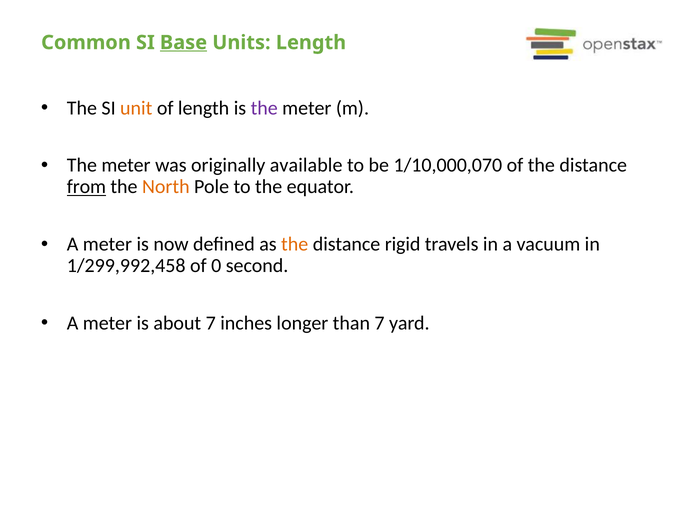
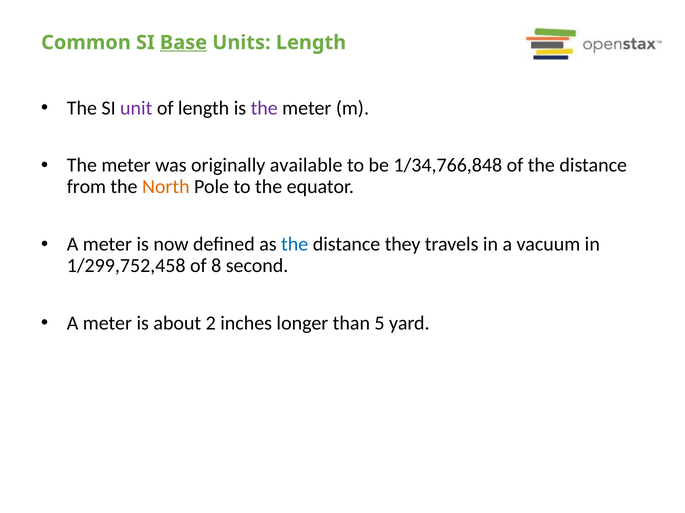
unit colour: orange -> purple
1/10,000,070: 1/10,000,070 -> 1/34,766,848
from underline: present -> none
the at (295, 245) colour: orange -> blue
rigid: rigid -> they
1/299,992,458: 1/299,992,458 -> 1/299,752,458
0: 0 -> 8
about 7: 7 -> 2
than 7: 7 -> 5
